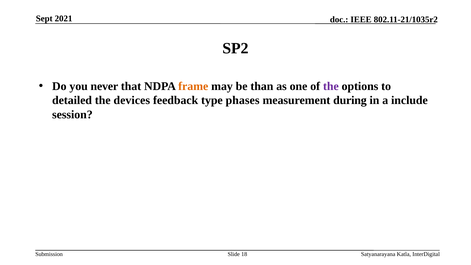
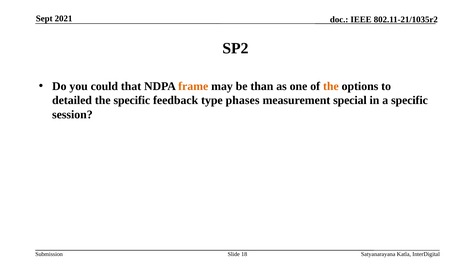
never: never -> could
the at (331, 86) colour: purple -> orange
the devices: devices -> specific
during: during -> special
a include: include -> specific
